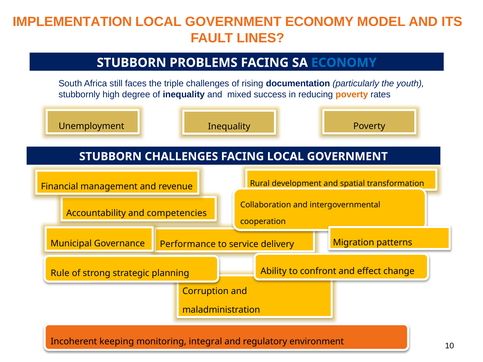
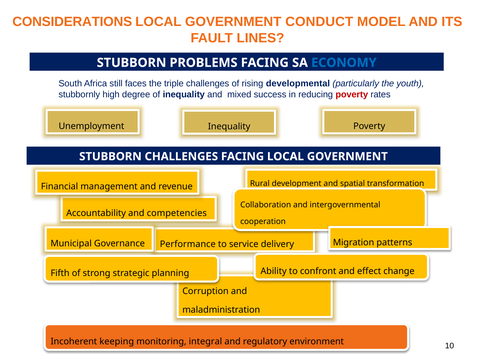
IMPLEMENTATION: IMPLEMENTATION -> CONSIDERATIONS
GOVERNMENT ECONOMY: ECONOMY -> CONDUCT
documentation: documentation -> developmental
poverty at (352, 95) colour: orange -> red
Rule: Rule -> Fifth
